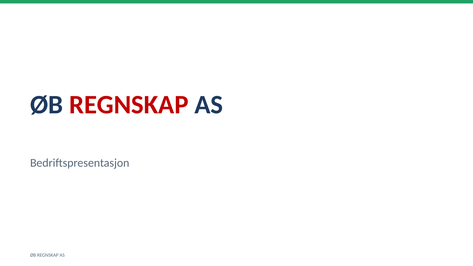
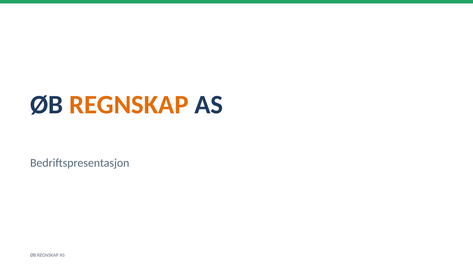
REGNSKAP at (129, 105) colour: red -> orange
